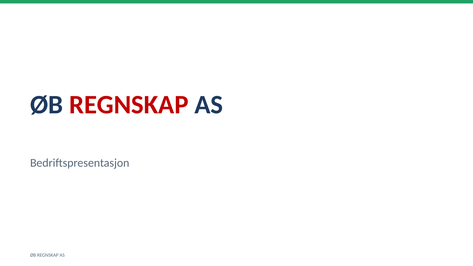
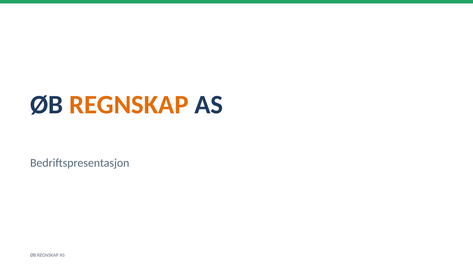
REGNSKAP at (129, 105) colour: red -> orange
